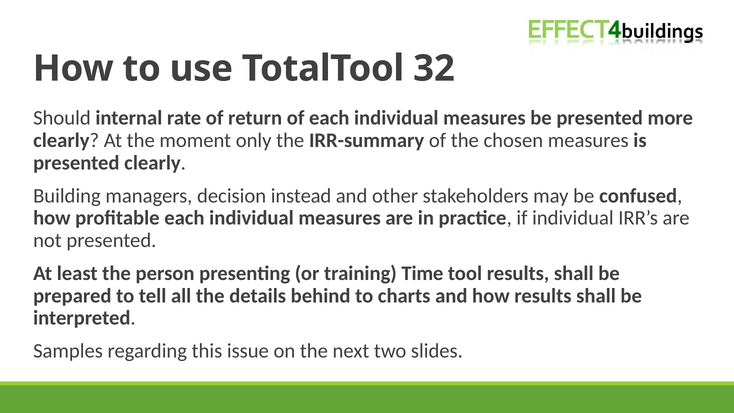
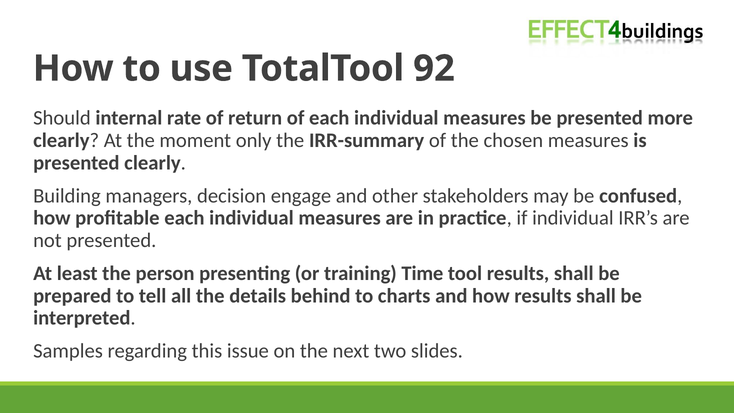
32: 32 -> 92
instead: instead -> engage
